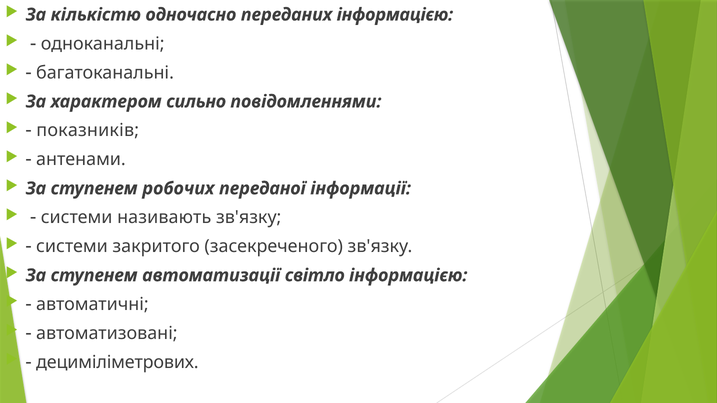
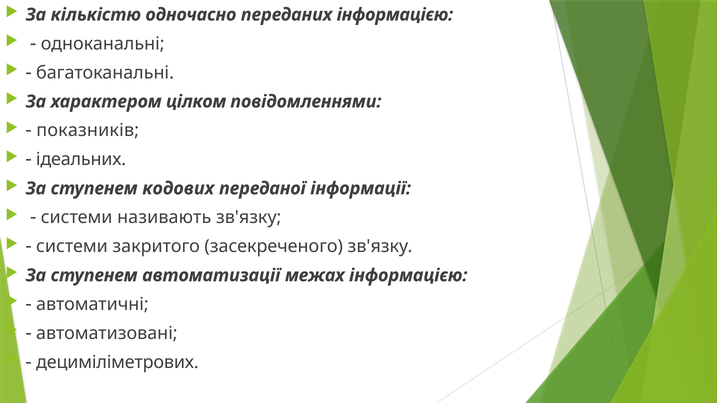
сильно: сильно -> цілком
антенами: антенами -> ідеальних
робочих: робочих -> кодових
світло: світло -> межах
